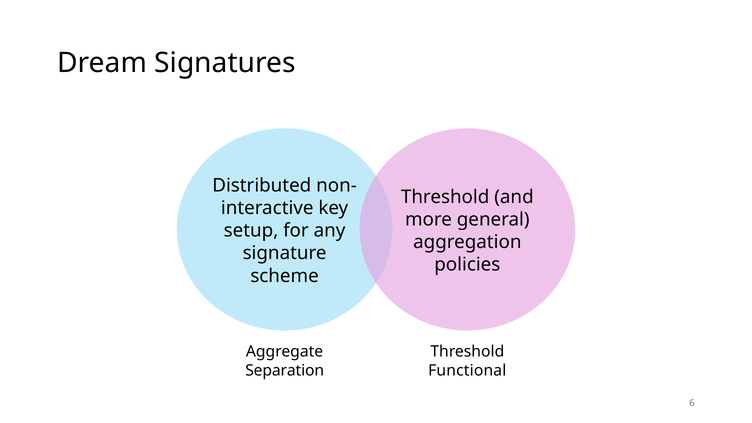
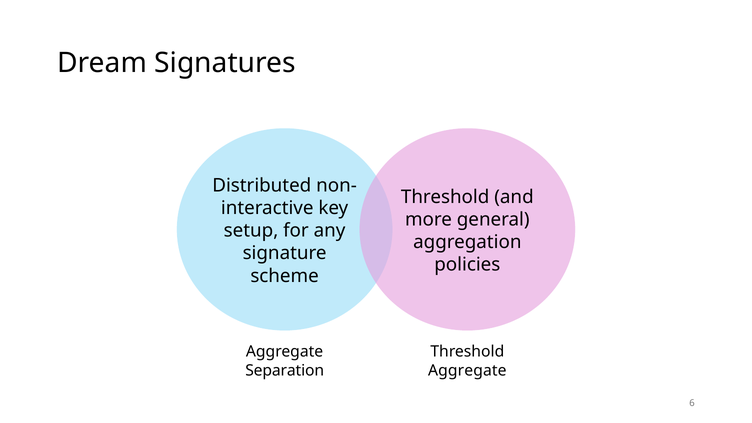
Functional at (467, 371): Functional -> Aggregate
